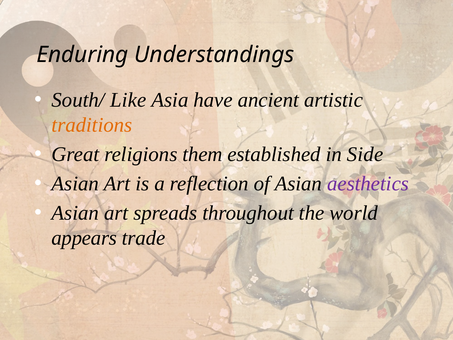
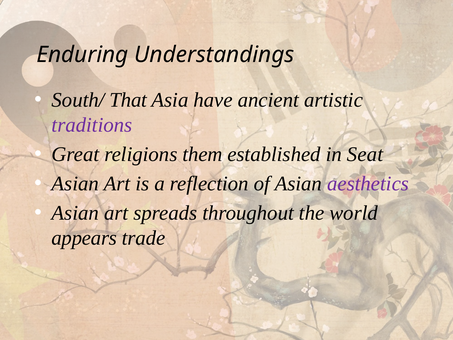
Like: Like -> That
traditions colour: orange -> purple
Side: Side -> Seat
